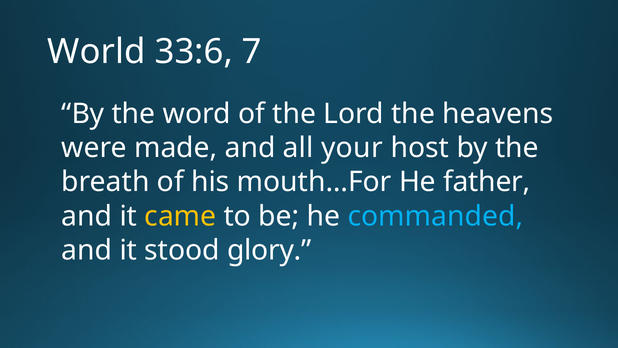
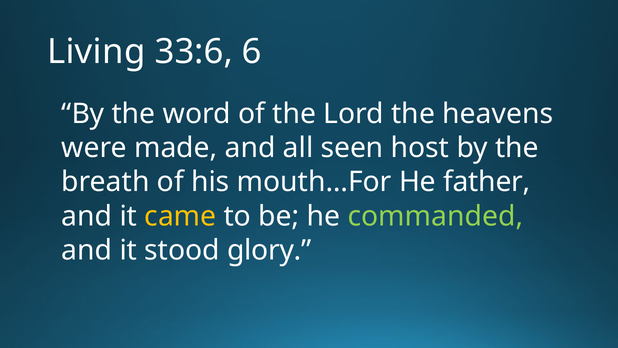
World: World -> Living
7: 7 -> 6
your: your -> seen
commanded colour: light blue -> light green
